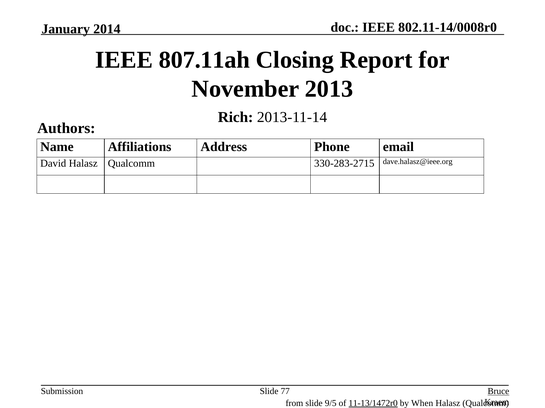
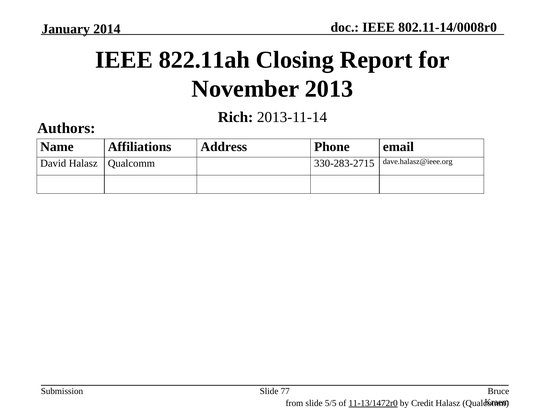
807.11ah: 807.11ah -> 822.11ah
Bruce underline: present -> none
9/5: 9/5 -> 5/5
When: When -> Credit
